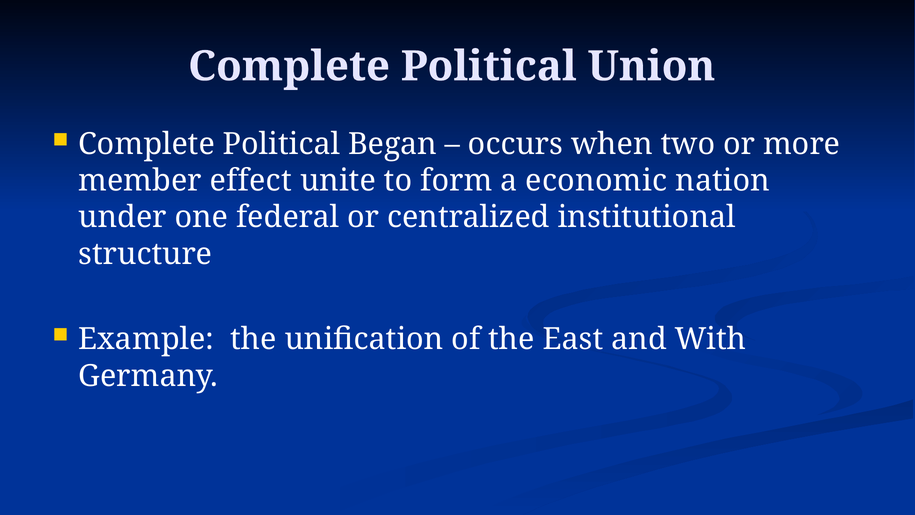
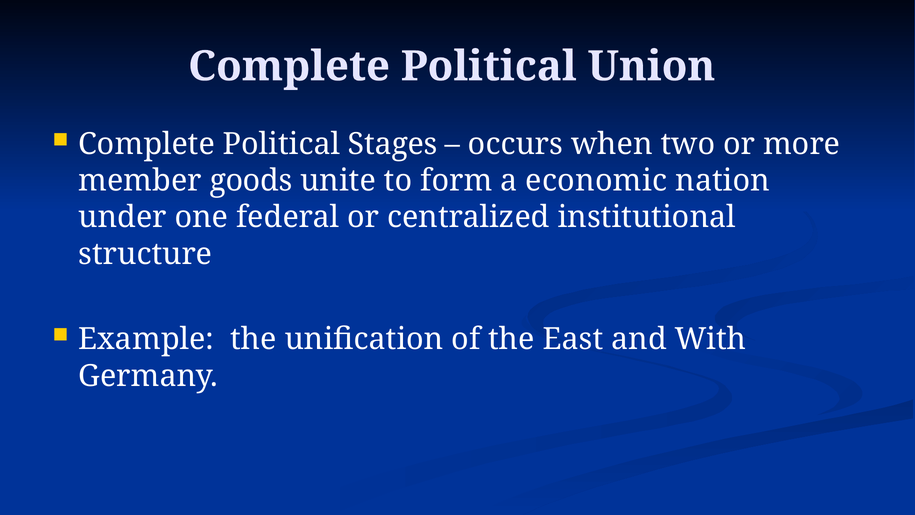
Began: Began -> Stages
effect: effect -> goods
